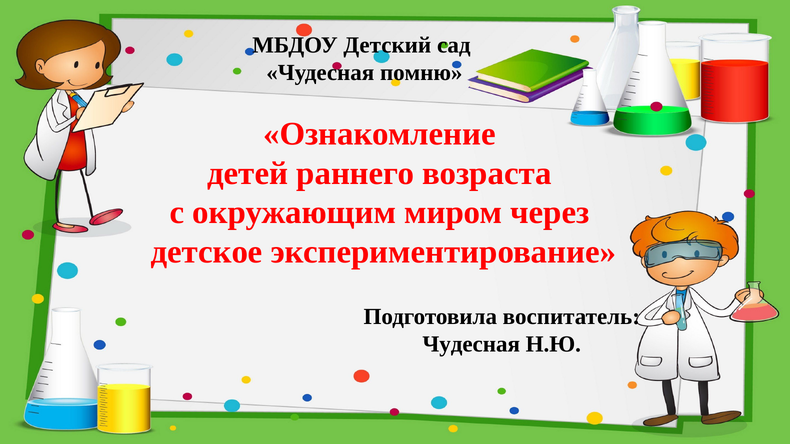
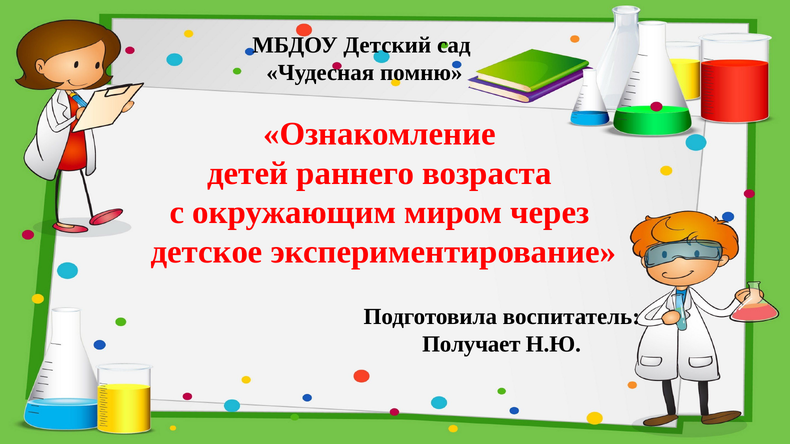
Чудесная at (471, 344): Чудесная -> Получает
